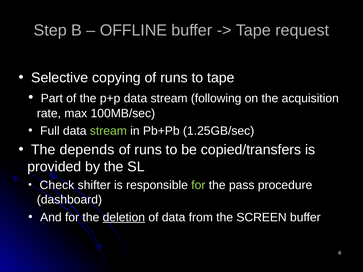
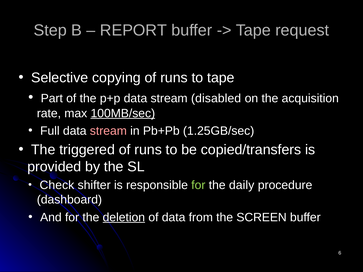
OFFLINE: OFFLINE -> REPORT
following: following -> disabled
100MB/sec underline: none -> present
stream at (108, 131) colour: light green -> pink
depends: depends -> triggered
pass: pass -> daily
